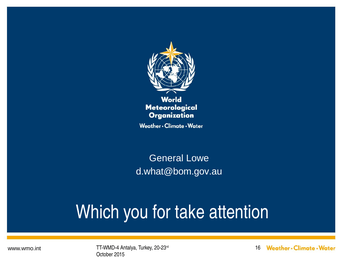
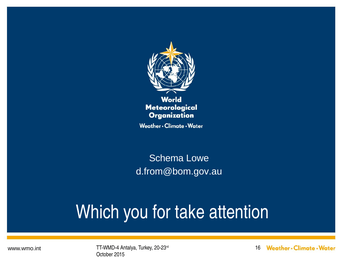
General: General -> Schema
d.what@bom.gov.au: d.what@bom.gov.au -> d.from@bom.gov.au
